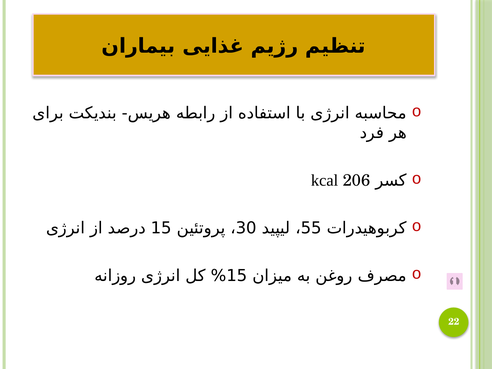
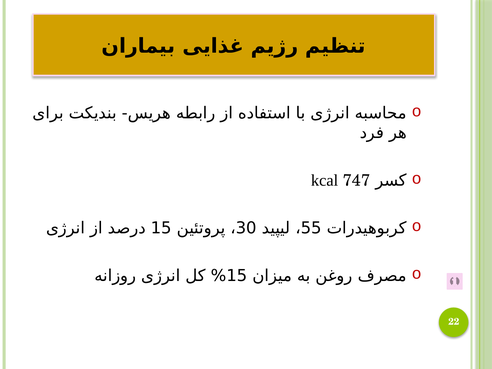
206: 206 -> 747
